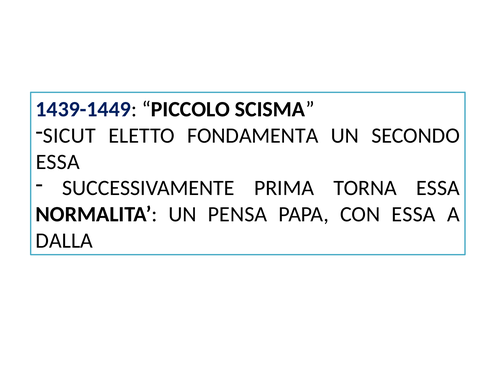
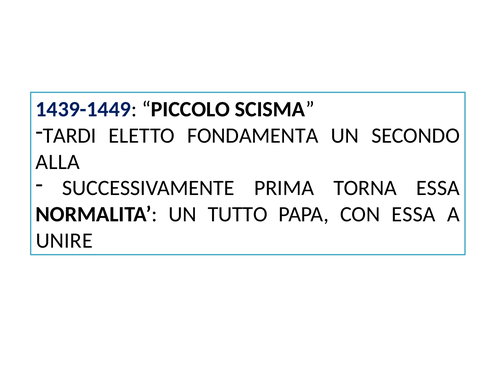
SICUT: SICUT -> TARDI
ESSA at (58, 162): ESSA -> ALLA
PENSA: PENSA -> TUTTO
DALLA: DALLA -> UNIRE
